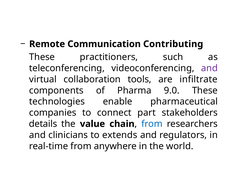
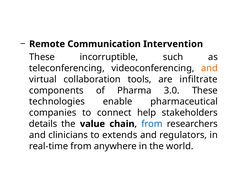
Contributing: Contributing -> Intervention
practitioners: practitioners -> incorruptible
and at (209, 68) colour: purple -> orange
9.0: 9.0 -> 3.0
part: part -> help
